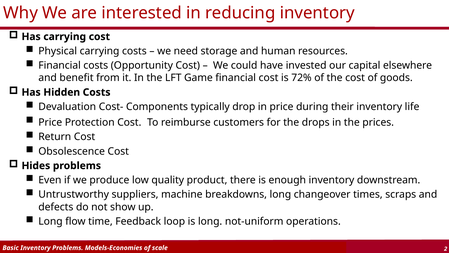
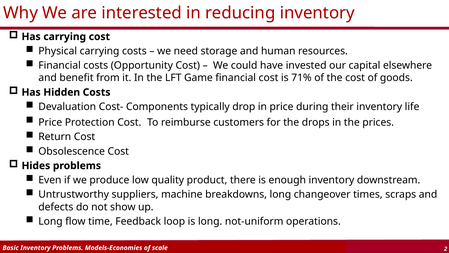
72%: 72% -> 71%
